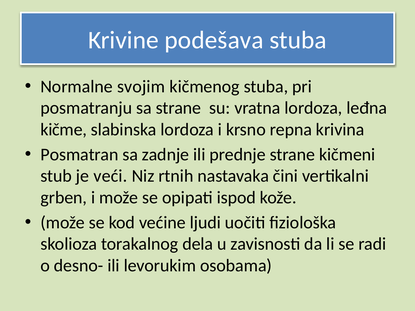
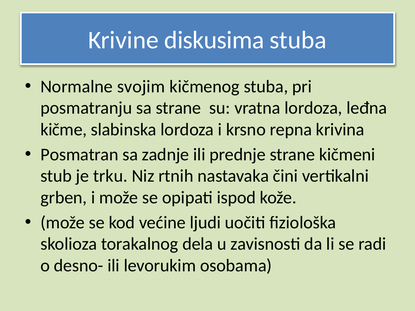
podešava: podešava -> diskusima
veći: veći -> trku
